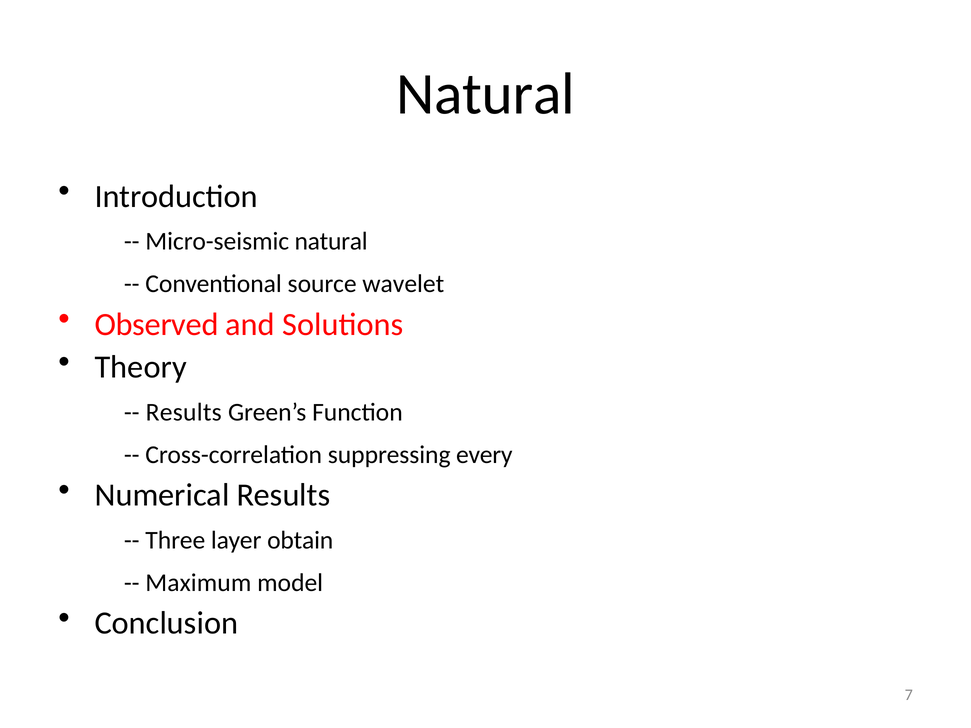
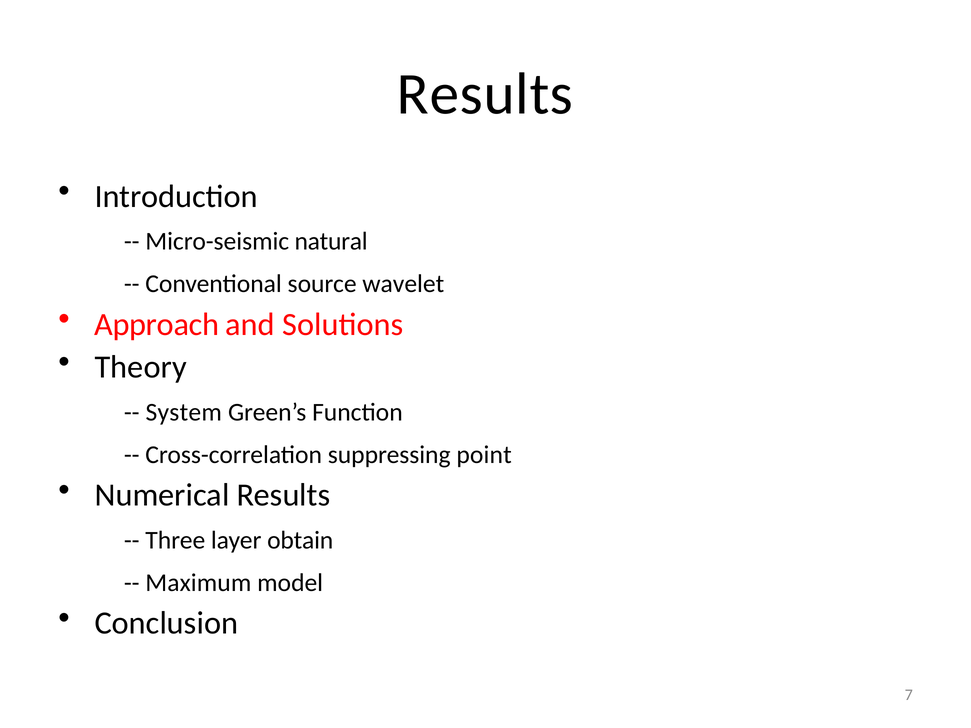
Natural at (486, 94): Natural -> Results
Observed: Observed -> Approach
Results at (184, 412): Results -> System
every: every -> point
